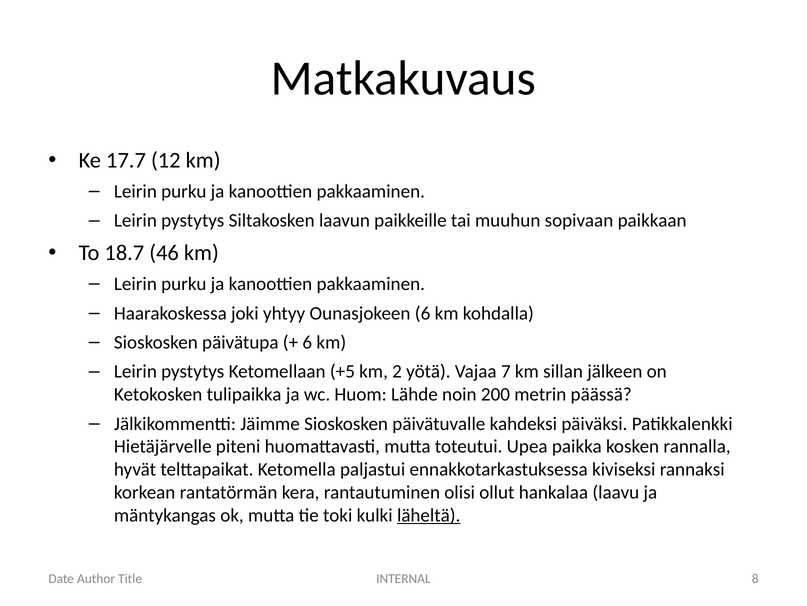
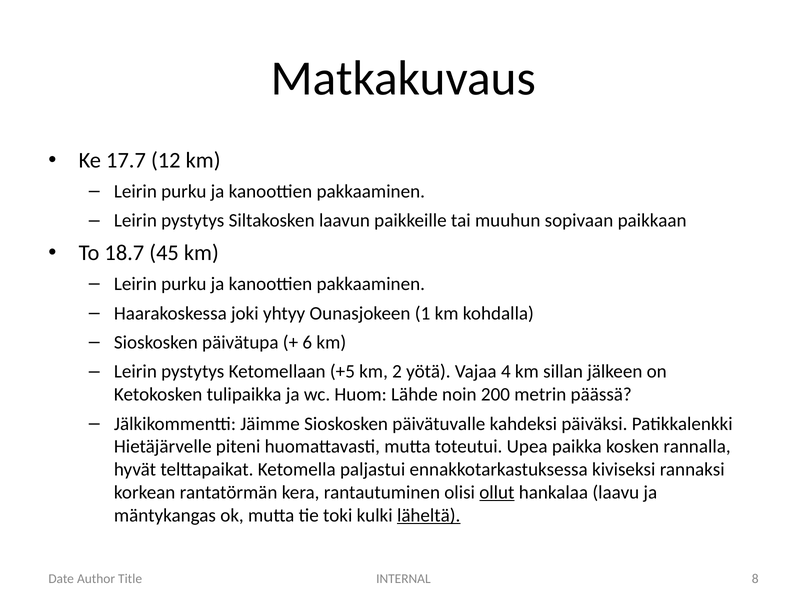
46: 46 -> 45
Ounasjokeen 6: 6 -> 1
7: 7 -> 4
ollut underline: none -> present
